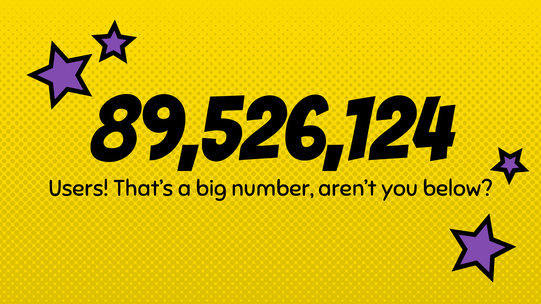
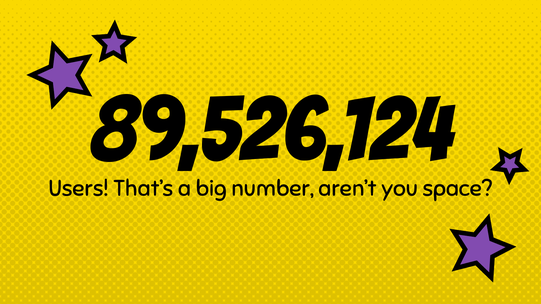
below: below -> space
